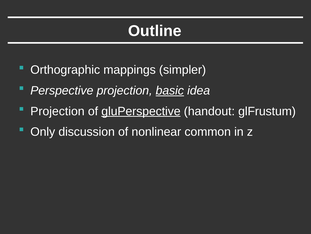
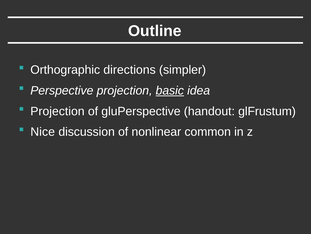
mappings: mappings -> directions
gluPerspective underline: present -> none
Only: Only -> Nice
